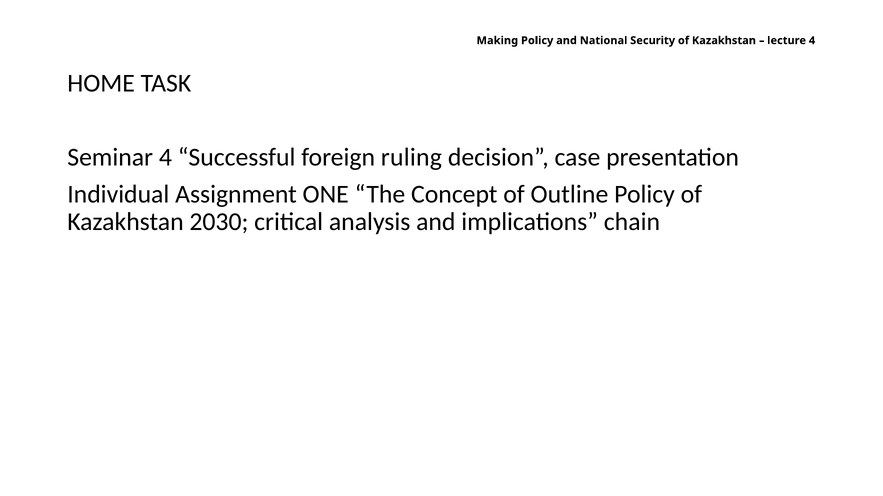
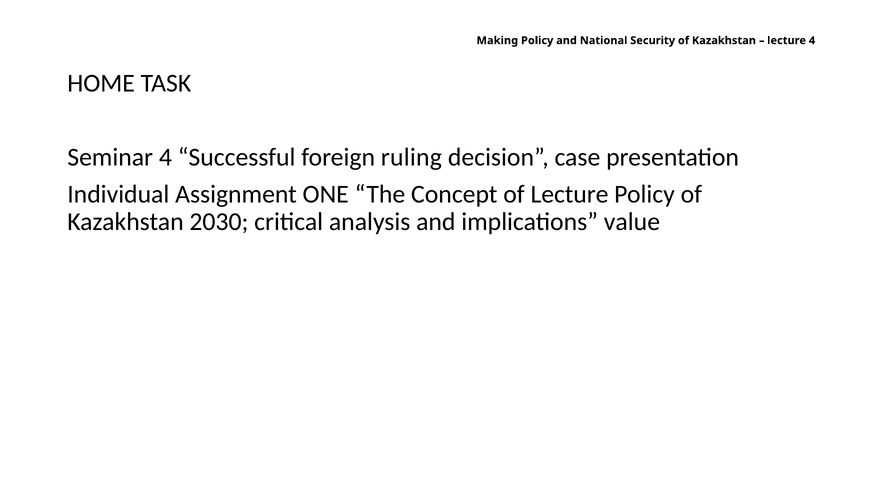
of Outline: Outline -> Lecture
chain: chain -> value
